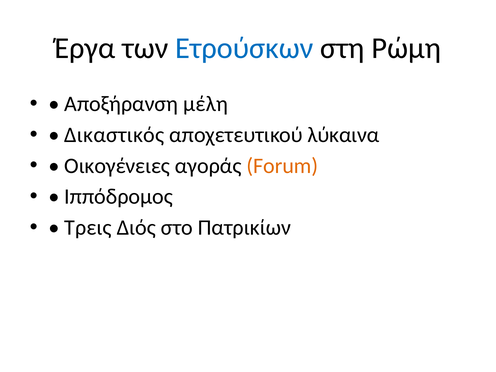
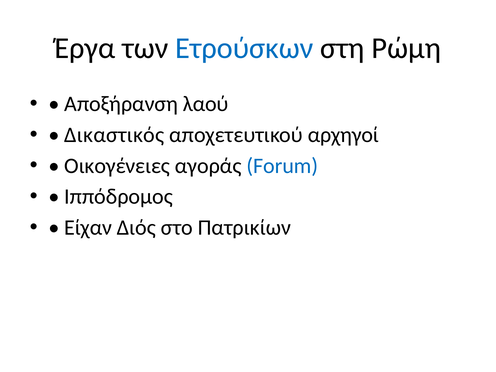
μέλη: μέλη -> λαού
λύκαινα: λύκαινα -> αρχηγοί
Forum colour: orange -> blue
Τρεις: Τρεις -> Είχαν
